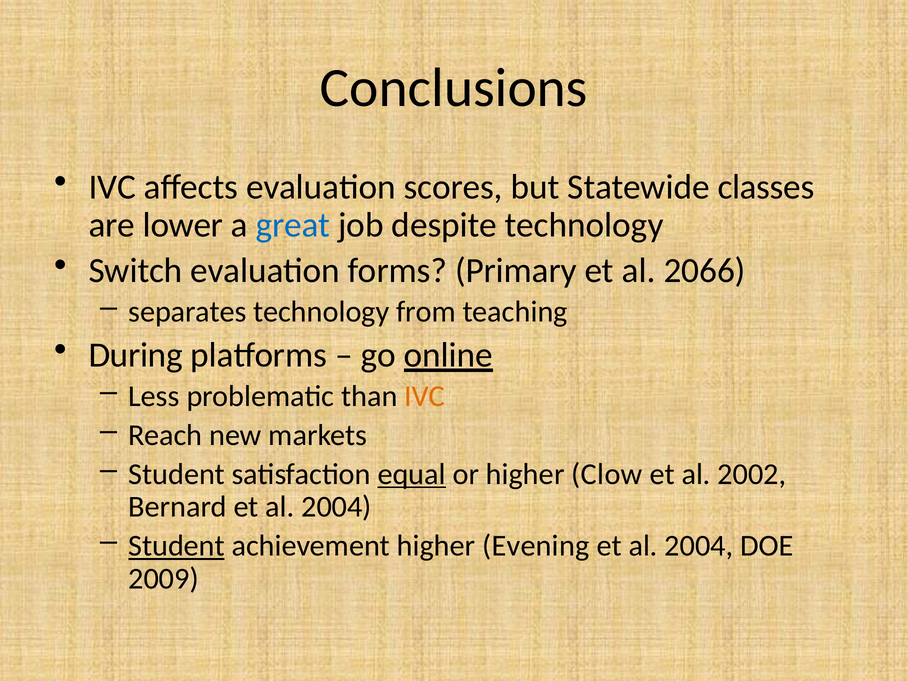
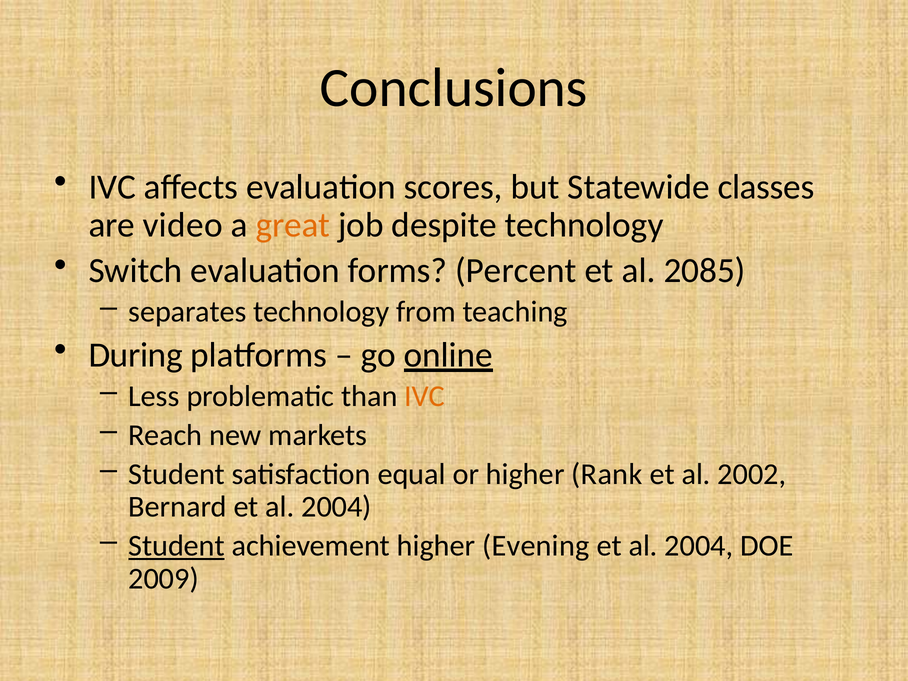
lower: lower -> video
great colour: blue -> orange
Primary: Primary -> Percent
2066: 2066 -> 2085
equal underline: present -> none
Clow: Clow -> Rank
